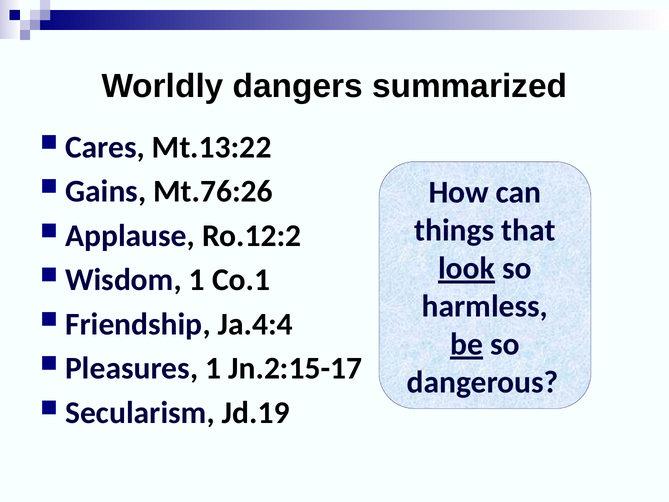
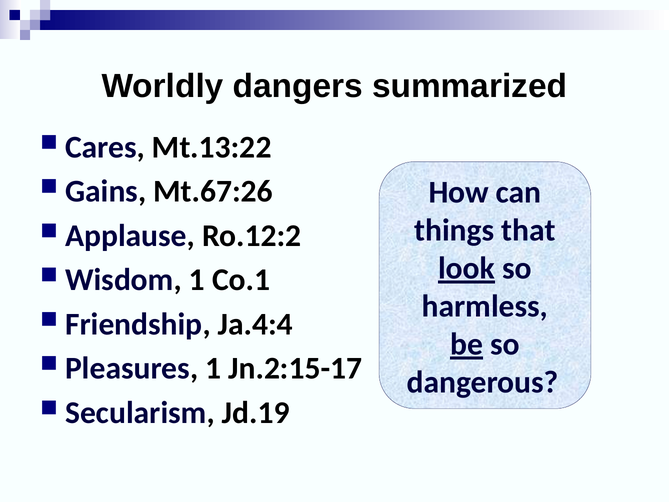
Mt.76:26: Mt.76:26 -> Mt.67:26
